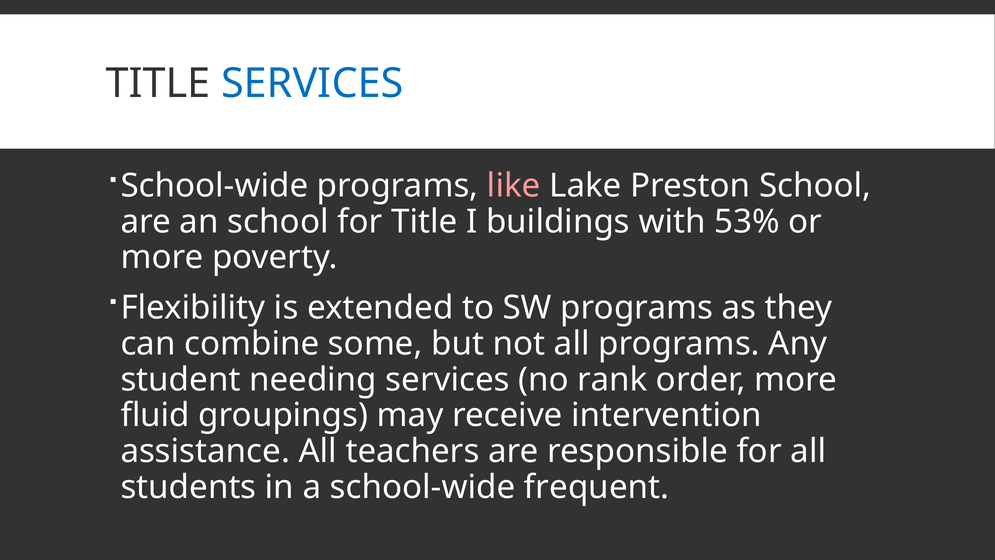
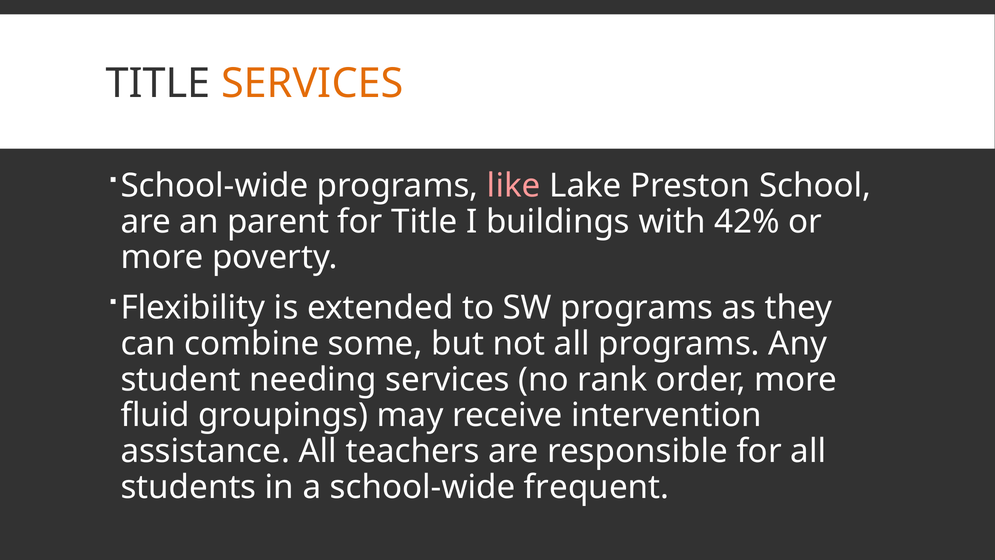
SERVICES at (312, 84) colour: blue -> orange
an school: school -> parent
53%: 53% -> 42%
